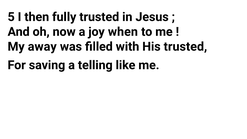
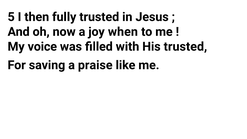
away: away -> voice
telling: telling -> praise
